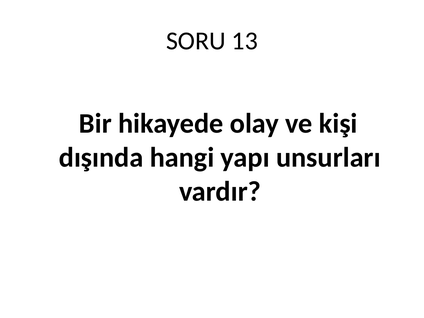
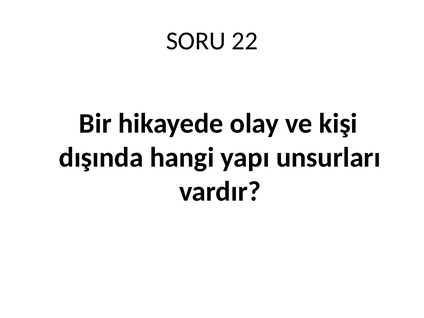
13: 13 -> 22
